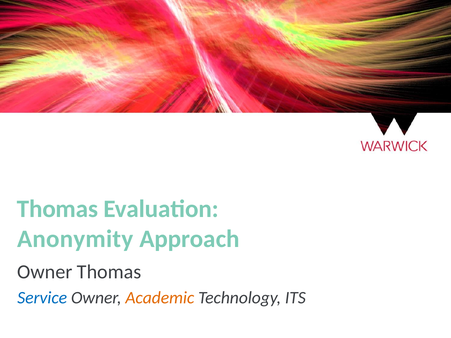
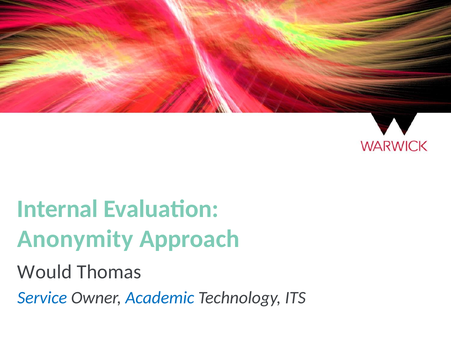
Thomas at (57, 209): Thomas -> Internal
Owner at (45, 272): Owner -> Would
Academic colour: orange -> blue
